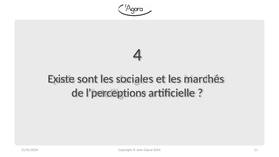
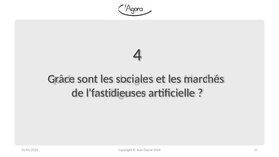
Existe: Existe -> Grâce
l’perceptions: l’perceptions -> l’fastidieuses
